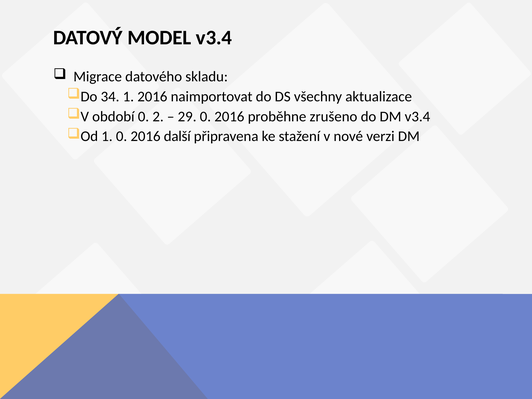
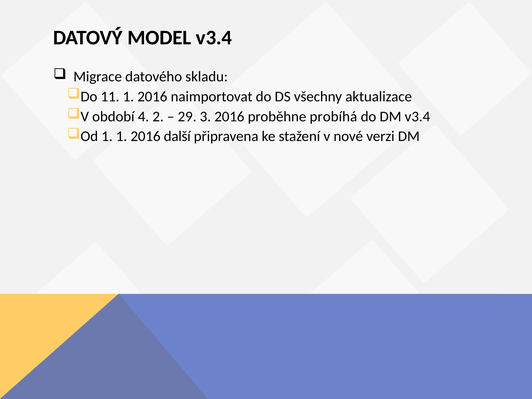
34: 34 -> 11
období 0: 0 -> 4
29 0: 0 -> 3
zrušeno: zrušeno -> probíhá
1 0: 0 -> 1
